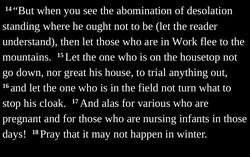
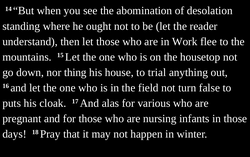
great: great -> thing
what: what -> false
stop: stop -> puts
